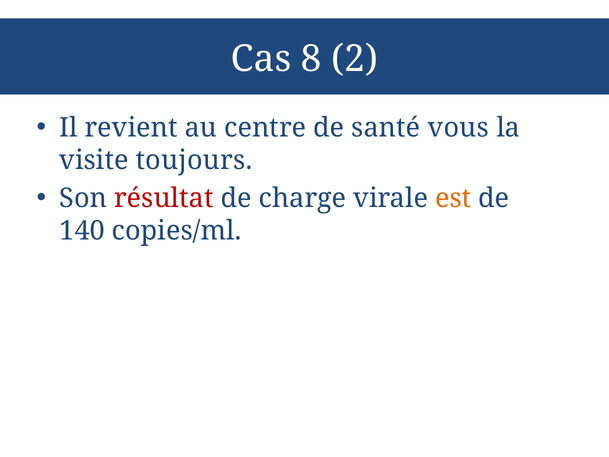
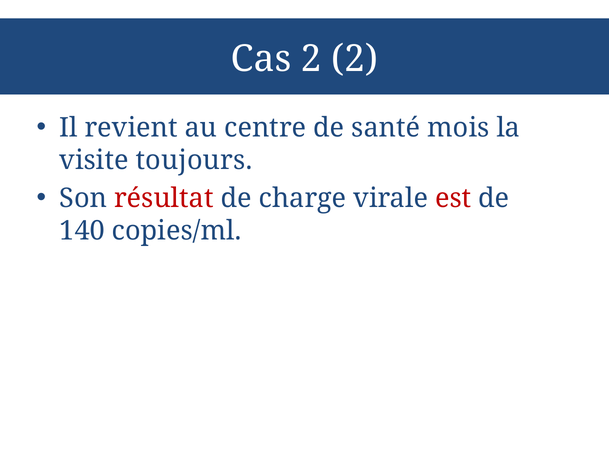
Cas 8: 8 -> 2
vous: vous -> mois
est colour: orange -> red
